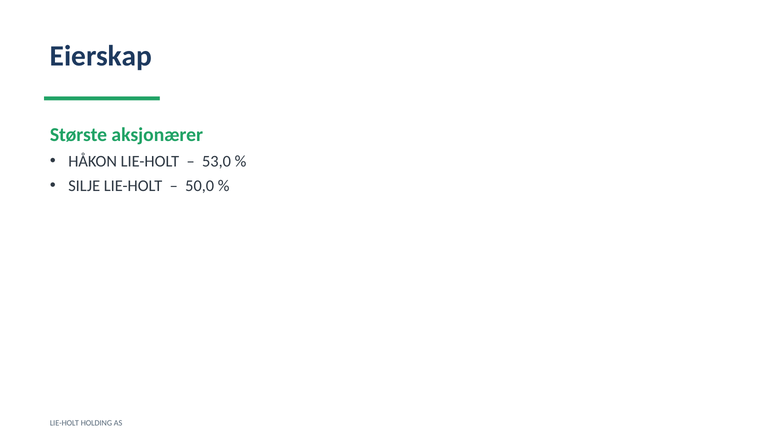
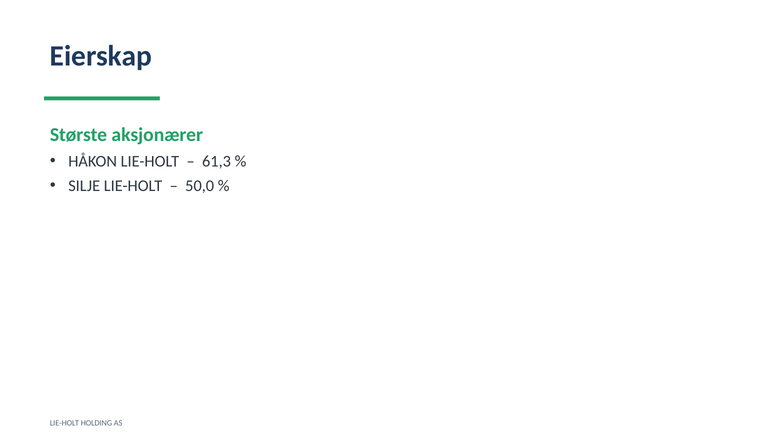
53,0: 53,0 -> 61,3
